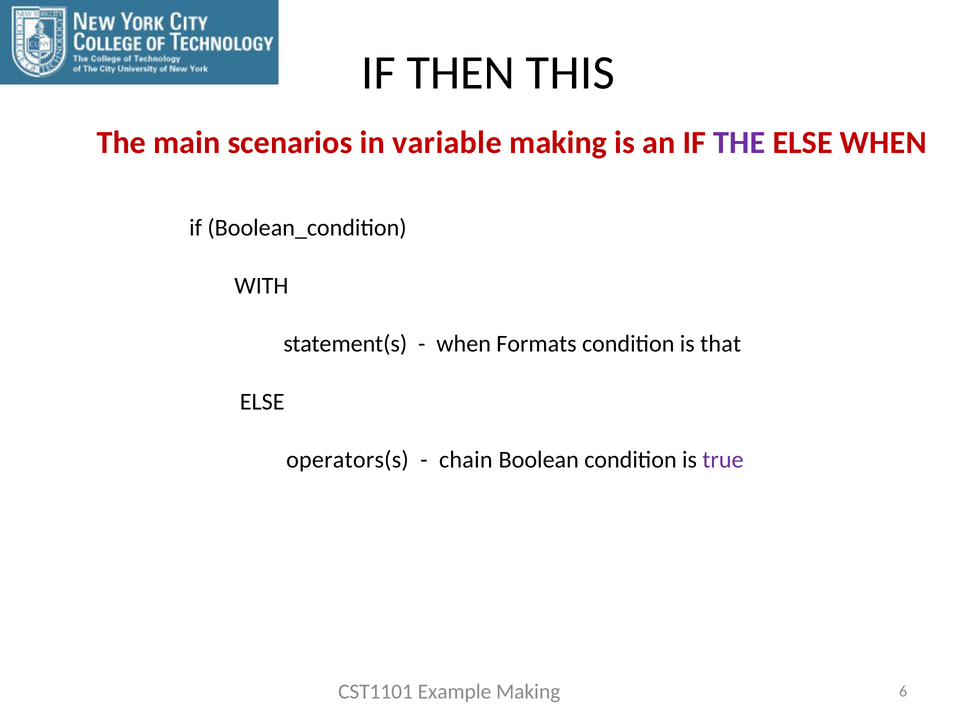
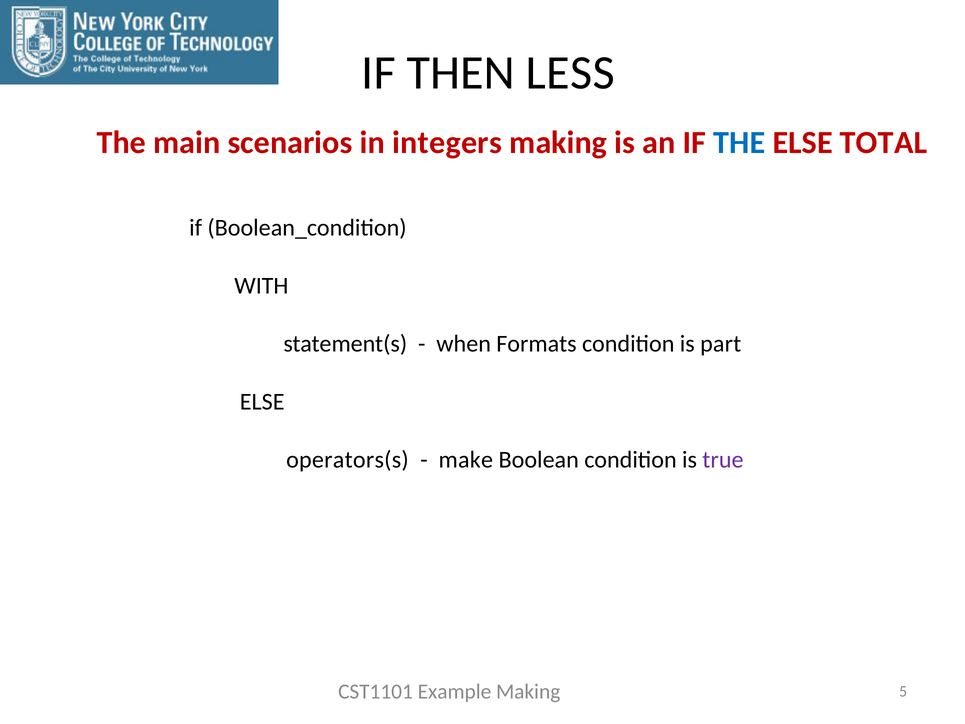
THIS: THIS -> LESS
variable: variable -> integers
THE at (739, 143) colour: purple -> blue
ELSE WHEN: WHEN -> TOTAL
that: that -> part
chain: chain -> make
6: 6 -> 5
